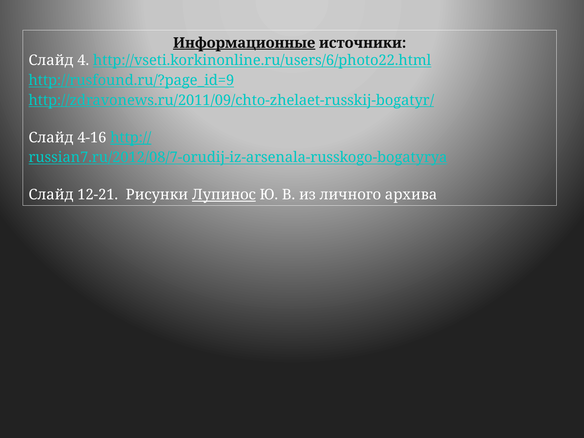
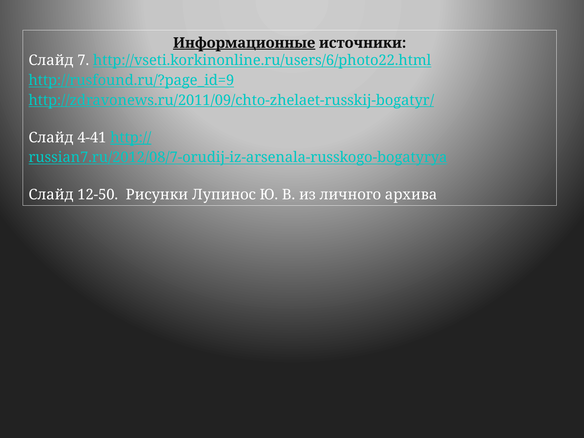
4: 4 -> 7
4-16: 4-16 -> 4-41
12-21: 12-21 -> 12-50
Лупинос underline: present -> none
